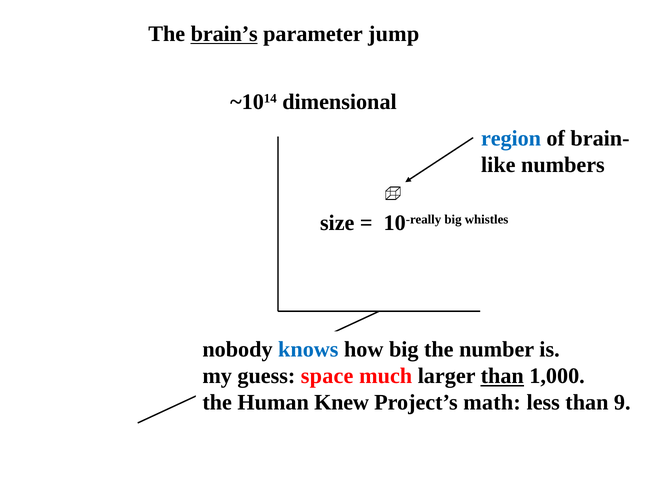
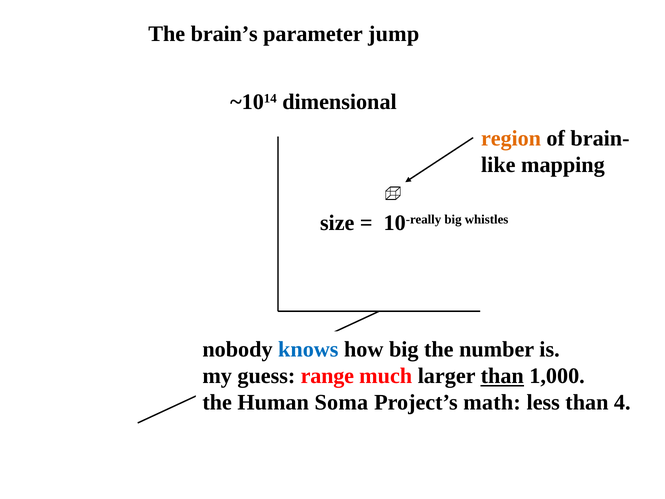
brain’s underline: present -> none
region colour: blue -> orange
numbers: numbers -> mapping
space: space -> range
Knew: Knew -> Soma
9: 9 -> 4
